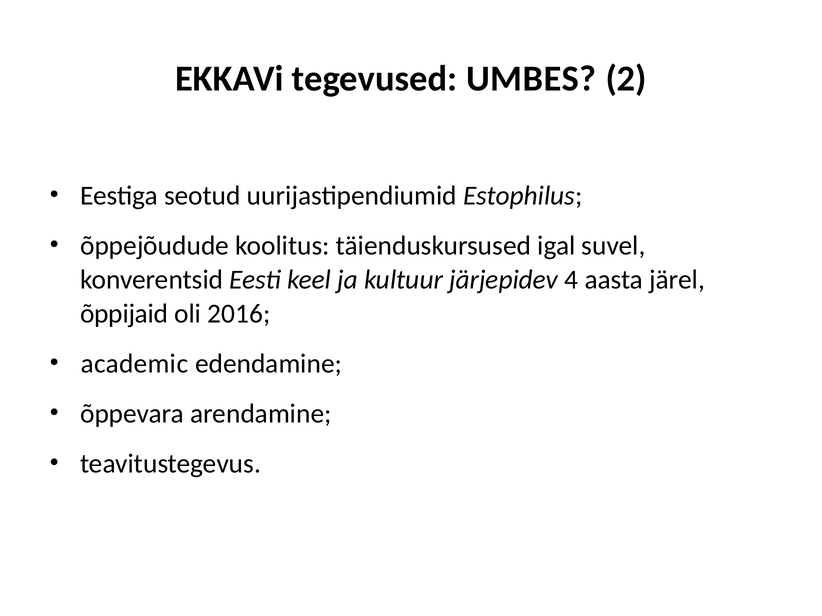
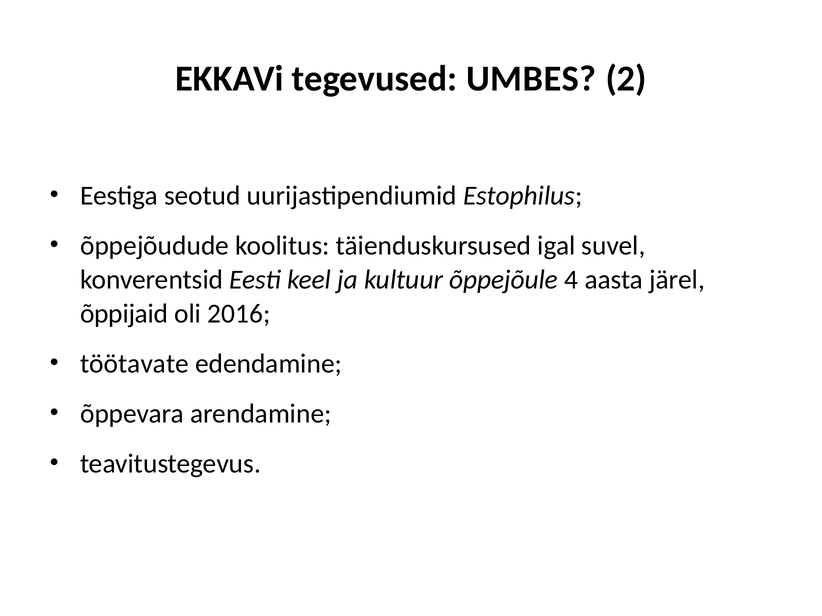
järjepidev: järjepidev -> õppejõule
academic: academic -> töötavate
